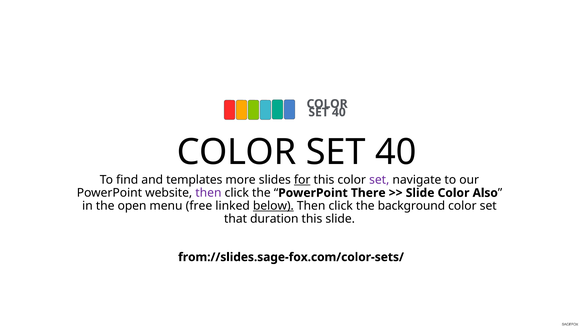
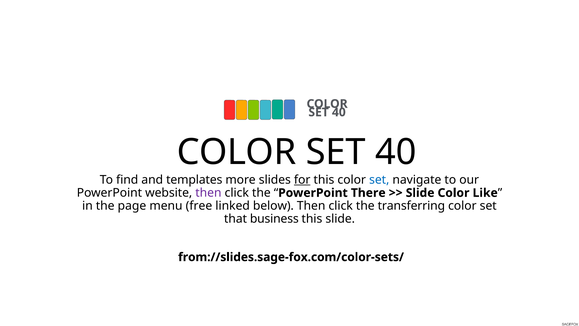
set at (379, 180) colour: purple -> blue
Also: Also -> Like
open: open -> page
below underline: present -> none
background: background -> transferring
duration: duration -> business
